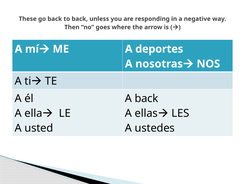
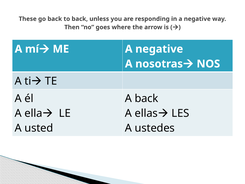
ME A deportes: deportes -> negative
